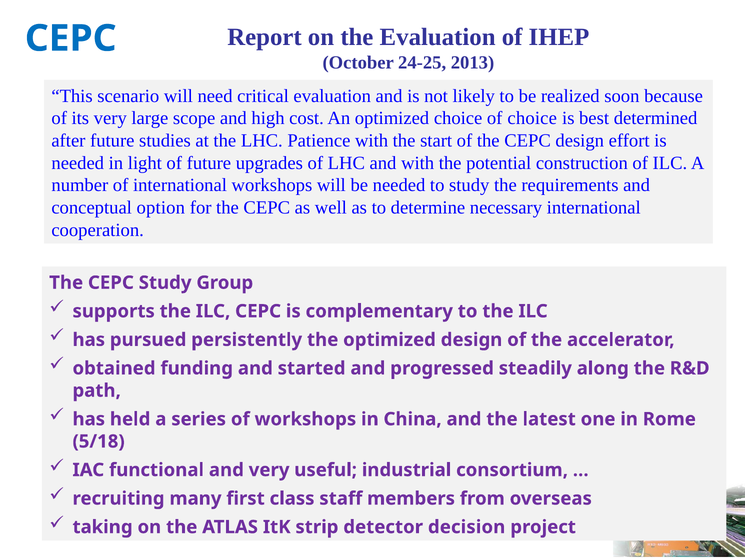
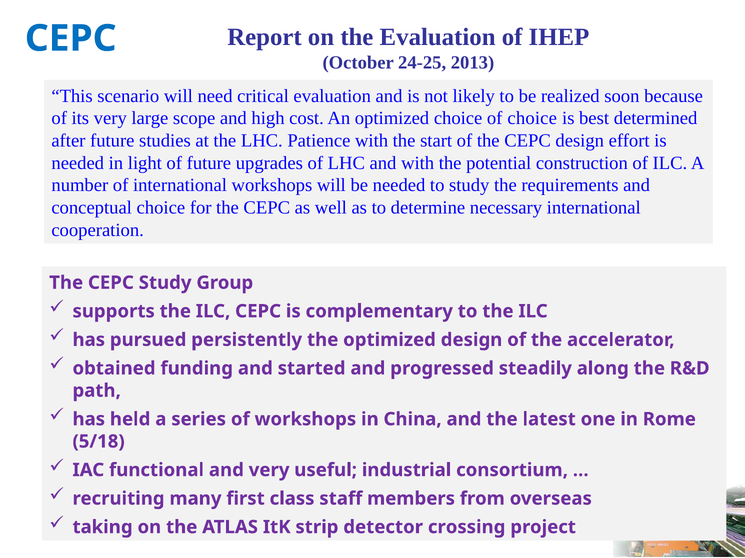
conceptual option: option -> choice
decision: decision -> crossing
